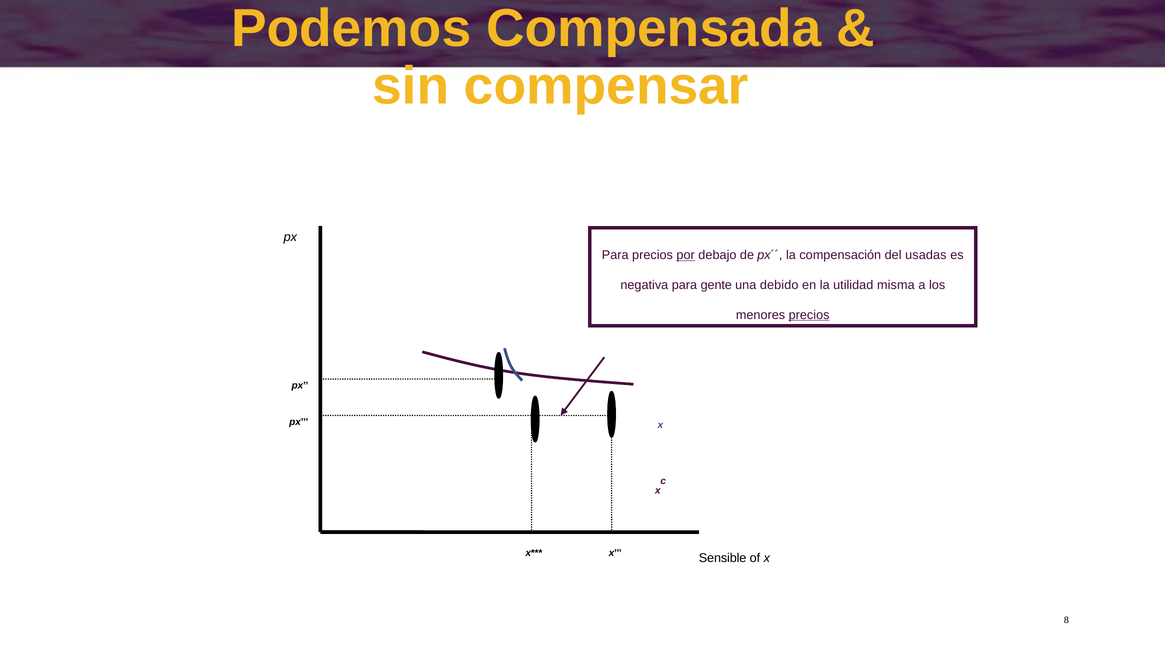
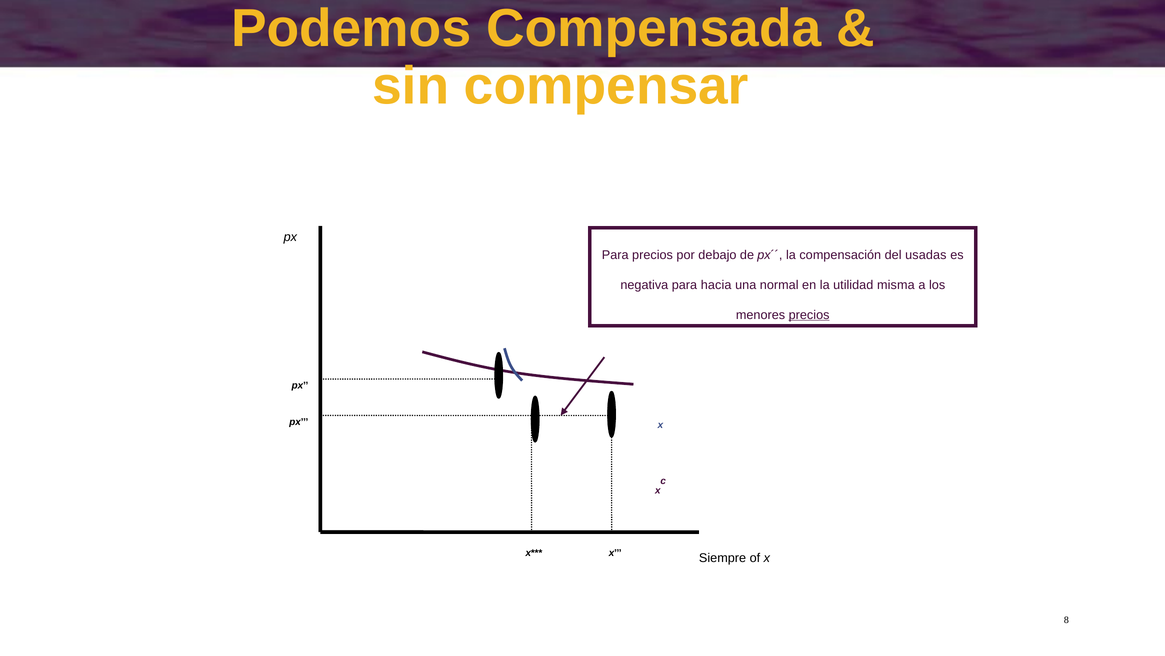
por underline: present -> none
gente: gente -> hacia
debido: debido -> normal
Sensible: Sensible -> Siempre
